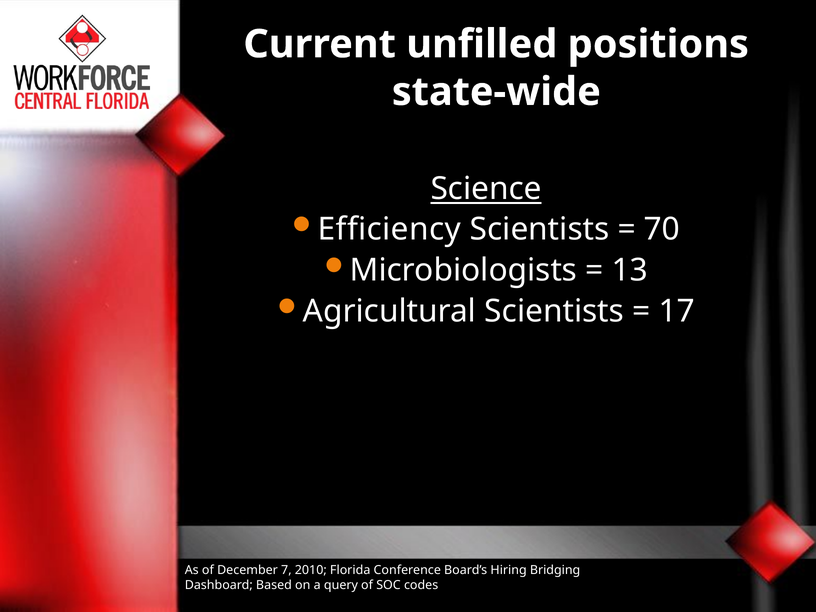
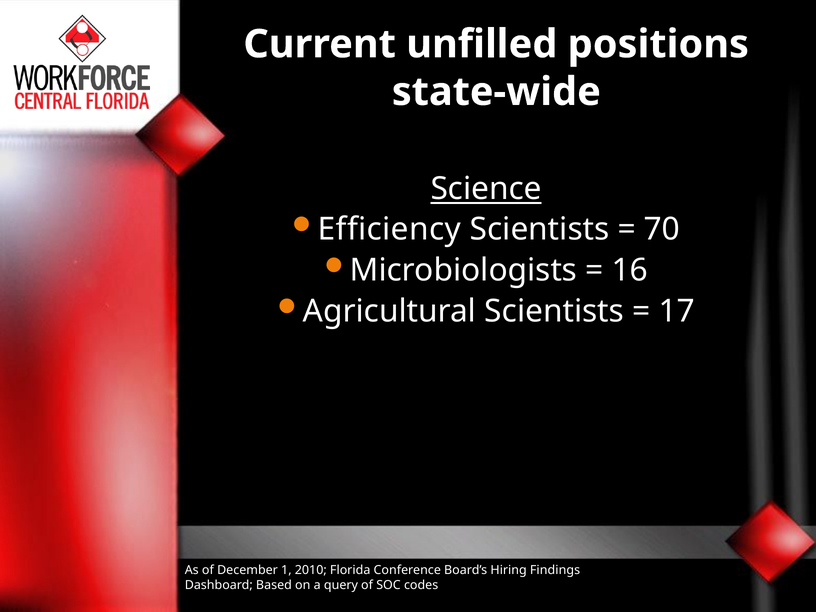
13: 13 -> 16
7: 7 -> 1
Bridging: Bridging -> Findings
